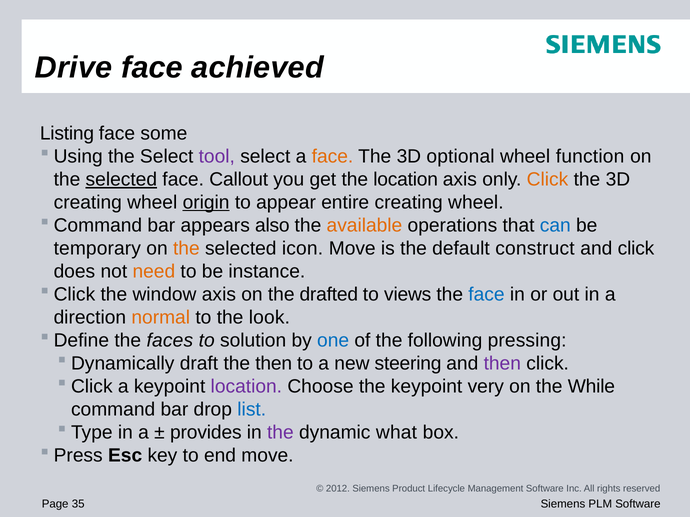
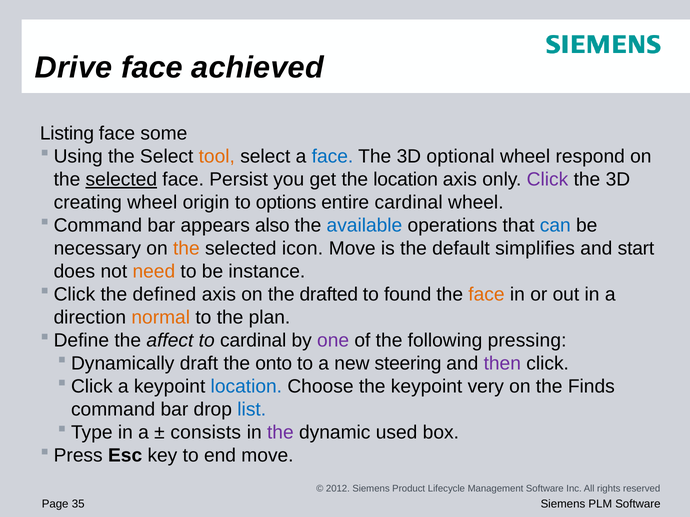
tool colour: purple -> orange
face at (332, 157) colour: orange -> blue
function: function -> respond
Callout: Callout -> Persist
Click at (548, 180) colour: orange -> purple
origin underline: present -> none
appear: appear -> options
entire creating: creating -> cardinal
available colour: orange -> blue
temporary: temporary -> necessary
construct: construct -> simplifies
and click: click -> start
window: window -> defined
views: views -> found
face at (486, 295) colour: blue -> orange
look: look -> plan
faces: faces -> affect
to solution: solution -> cardinal
one colour: blue -> purple
the then: then -> onto
location at (246, 387) colour: purple -> blue
While: While -> Finds
provides: provides -> consists
what: what -> used
